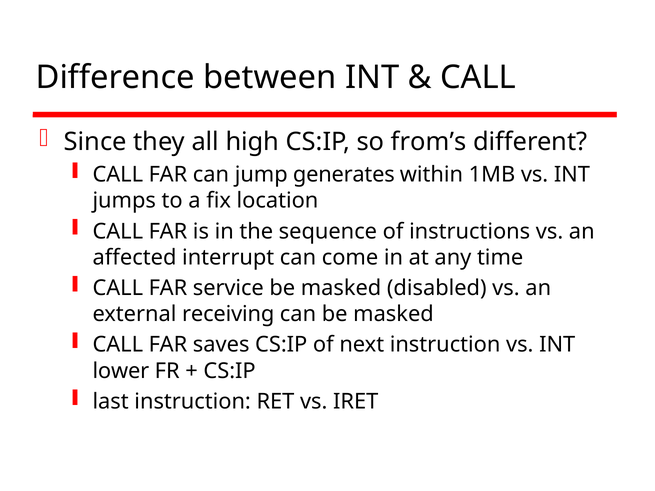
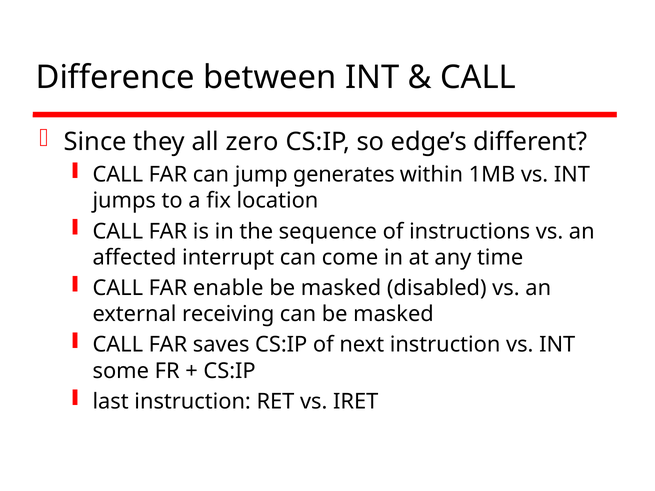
high: high -> zero
from’s: from’s -> edge’s
service: service -> enable
lower: lower -> some
